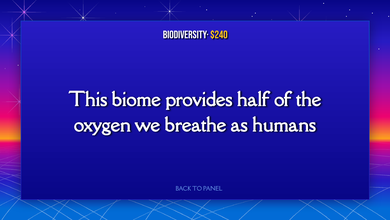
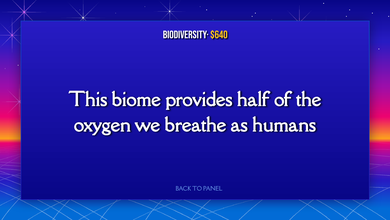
$240: $240 -> $640
